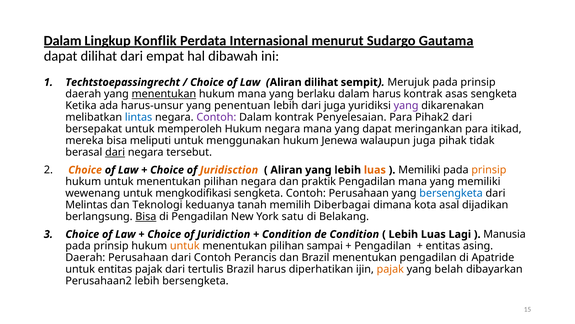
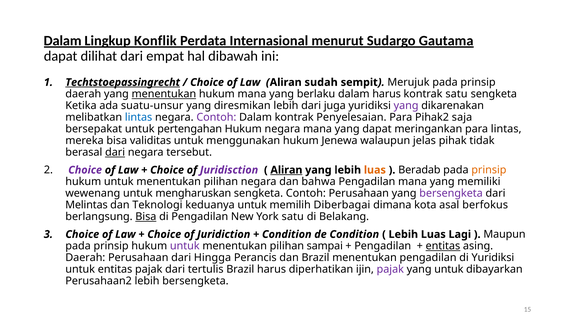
Techtstoepassingrecht underline: none -> present
Aliran dilihat: dilihat -> sudah
kontrak asas: asas -> satu
harus-unsur: harus-unsur -> suatu-unsur
penentuan: penentuan -> diresmikan
Pihak2 dari: dari -> saja
memperoleh: memperoleh -> pertengahan
para itikad: itikad -> lintas
meliputi: meliputi -> validitas
walaupun juga: juga -> jelas
Choice at (85, 170) colour: orange -> purple
Juridisction colour: orange -> purple
Aliran at (286, 170) underline: none -> present
Memiliki at (419, 170): Memiliki -> Beradab
praktik: praktik -> bahwa
mengkodifikasi: mengkodifikasi -> mengharuskan
bersengketa at (451, 193) colour: blue -> purple
keduanya tanah: tanah -> untuk
dijadikan: dijadikan -> berfokus
Manusia: Manusia -> Maupun
untuk at (185, 246) colour: orange -> purple
entitas at (443, 246) underline: none -> present
dari Contoh: Contoh -> Hingga
di Apatride: Apatride -> Yuridiksi
pajak at (390, 269) colour: orange -> purple
yang belah: belah -> untuk
